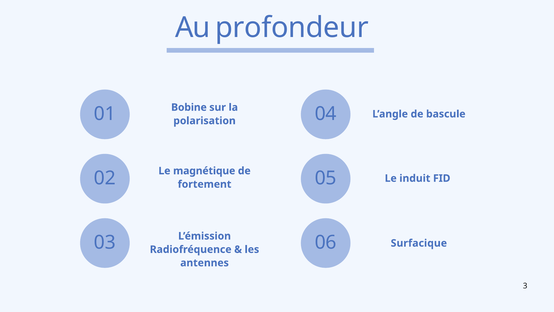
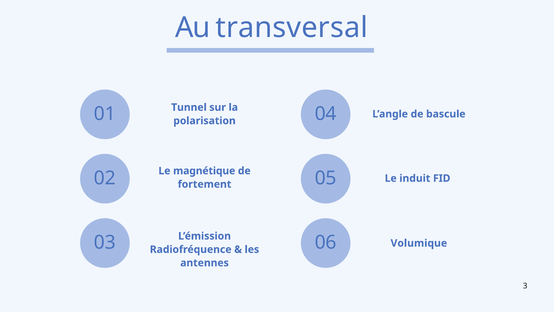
profondeur: profondeur -> transversal
Bobine: Bobine -> Tunnel
Surfacique: Surfacique -> Volumique
